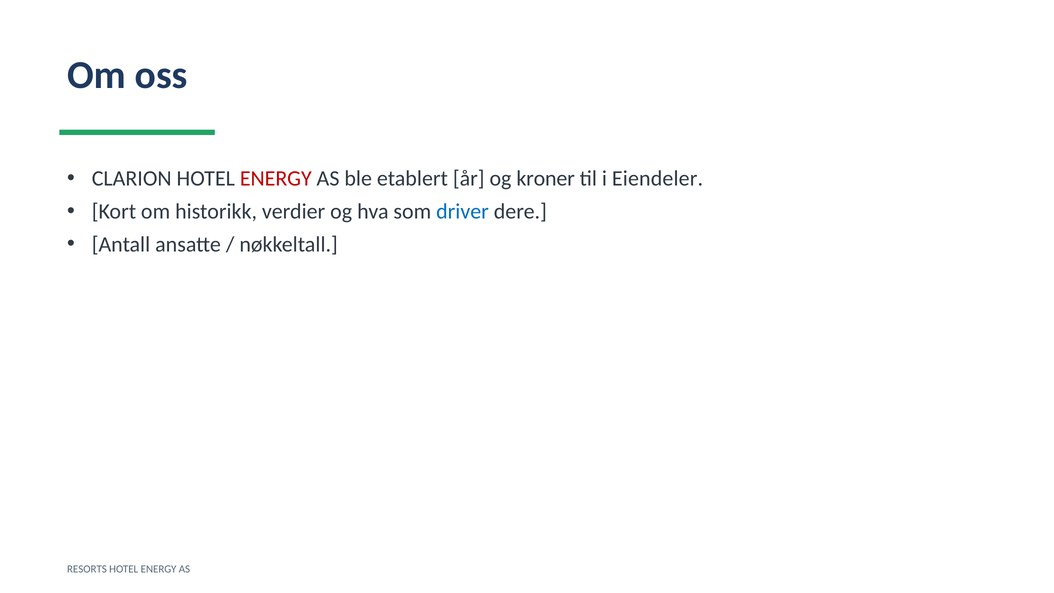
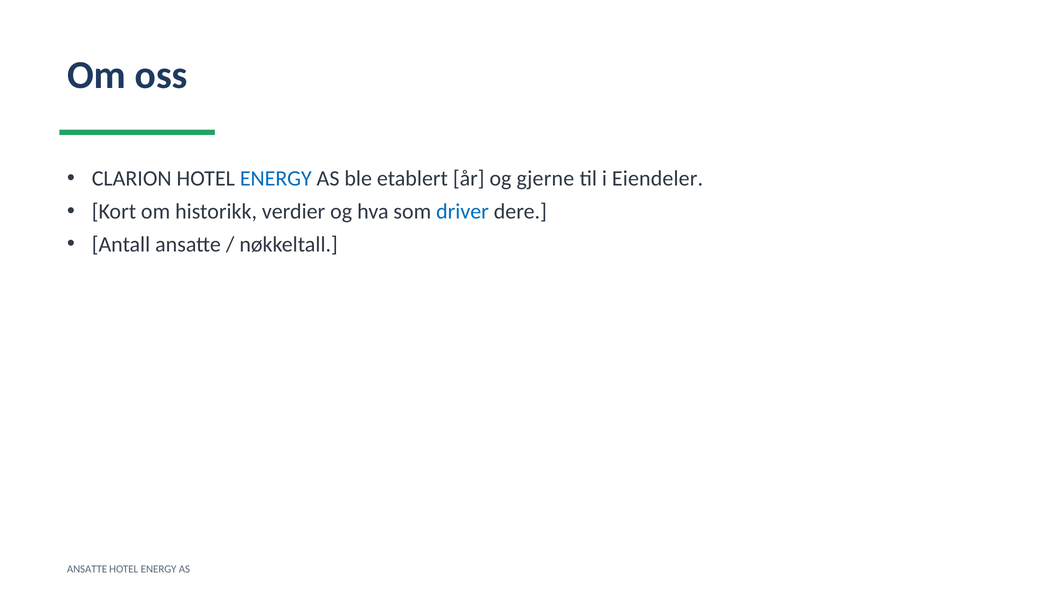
ENERGY at (276, 179) colour: red -> blue
kroner: kroner -> gjerne
RESORTS at (87, 569): RESORTS -> ANSATTE
